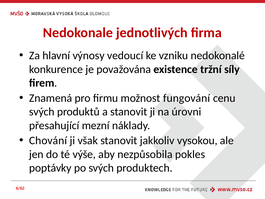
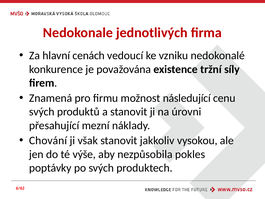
výnosy: výnosy -> cenách
fungování: fungování -> následující
